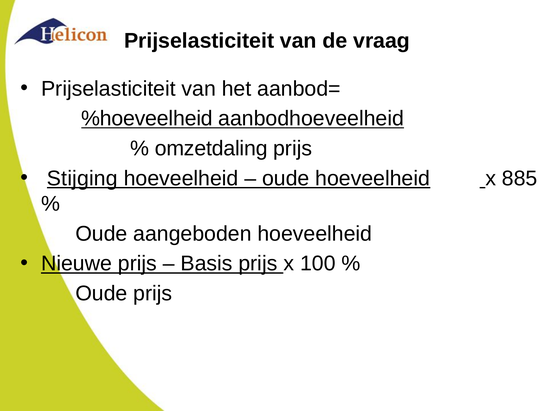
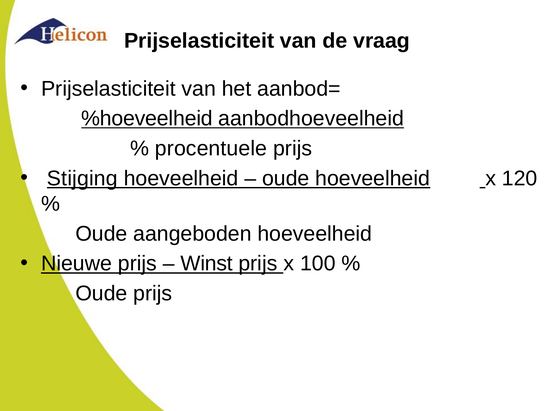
omzetdaling: omzetdaling -> procentuele
885: 885 -> 120
Basis: Basis -> Winst
